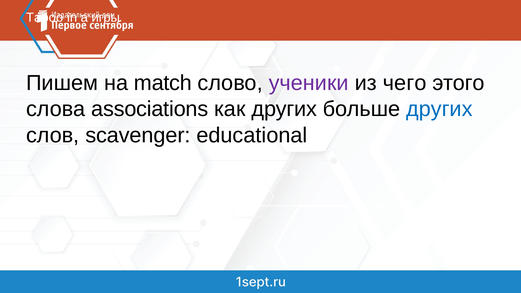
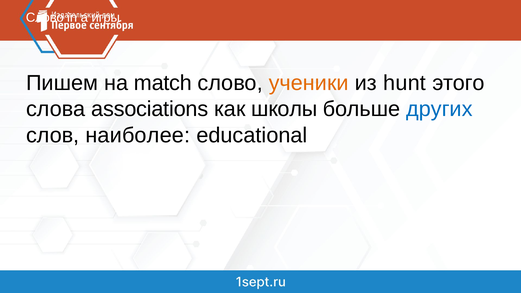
Taboo at (45, 18): Taboo -> Слово
ученики colour: purple -> orange
чего: чего -> hunt
как других: других -> школы
scavenger: scavenger -> наиболее
